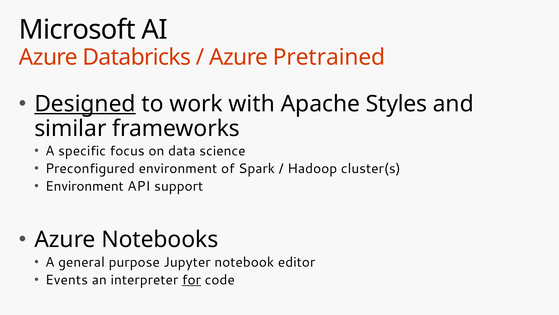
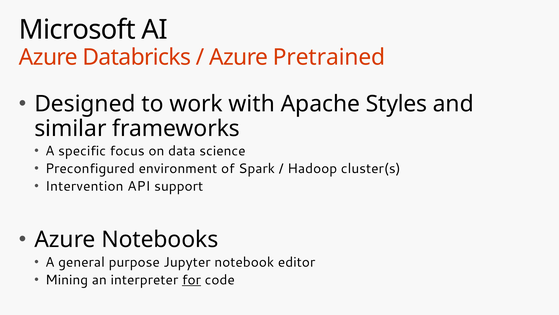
Designed underline: present -> none
Environment at (84, 186): Environment -> Intervention
Events: Events -> Mining
